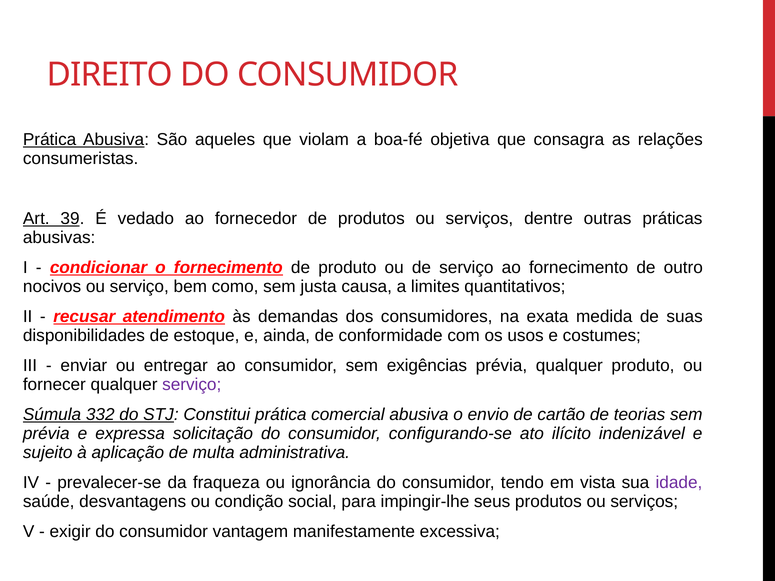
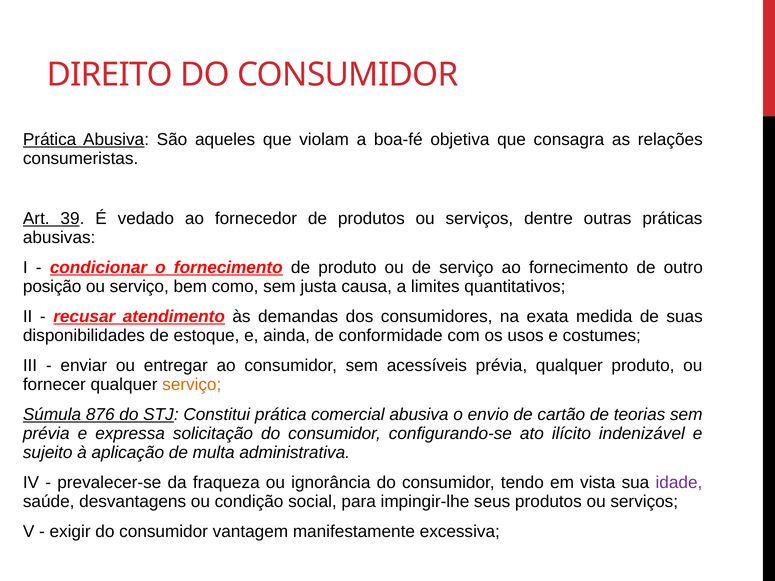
nocivos: nocivos -> posição
exigências: exigências -> acessíveis
serviço at (192, 385) colour: purple -> orange
332: 332 -> 876
